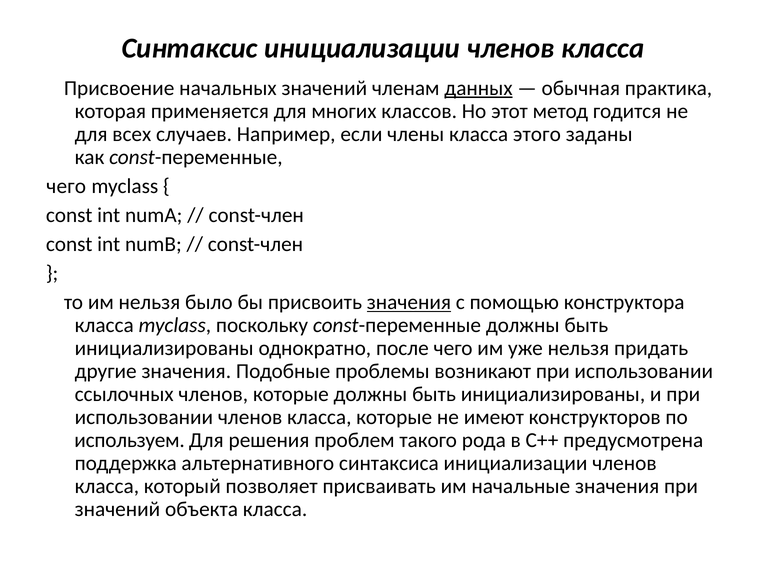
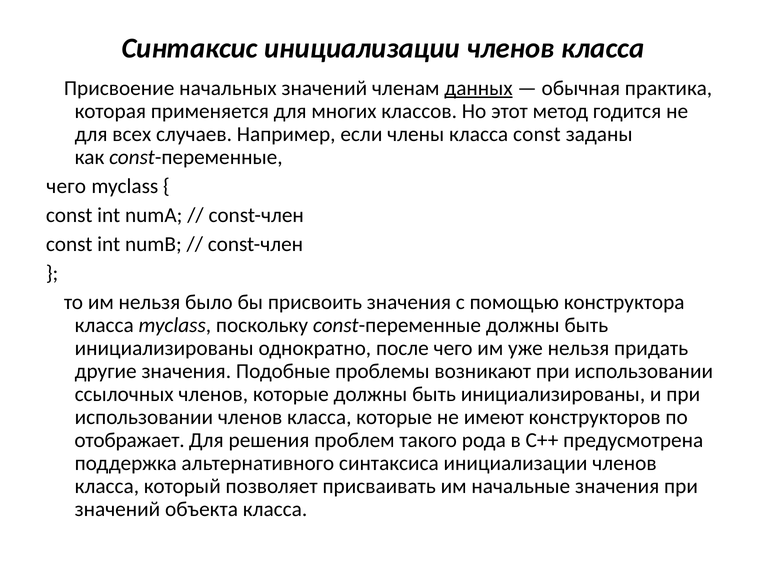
класса этого: этого -> const
значения at (409, 303) underline: present -> none
используем: используем -> отображает
